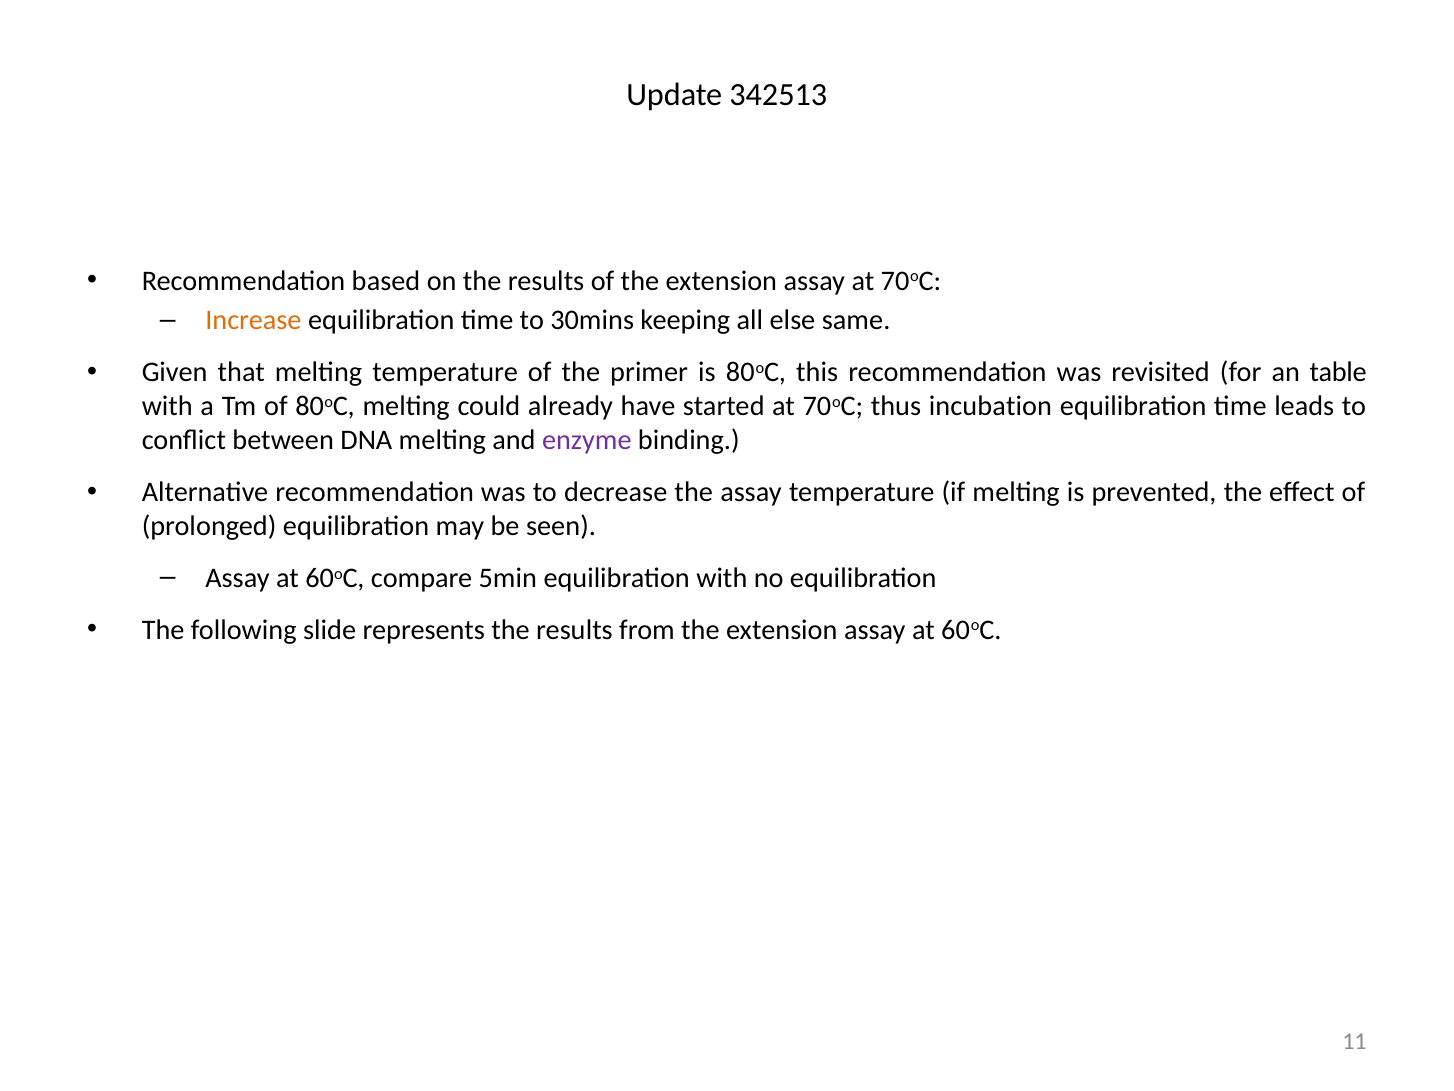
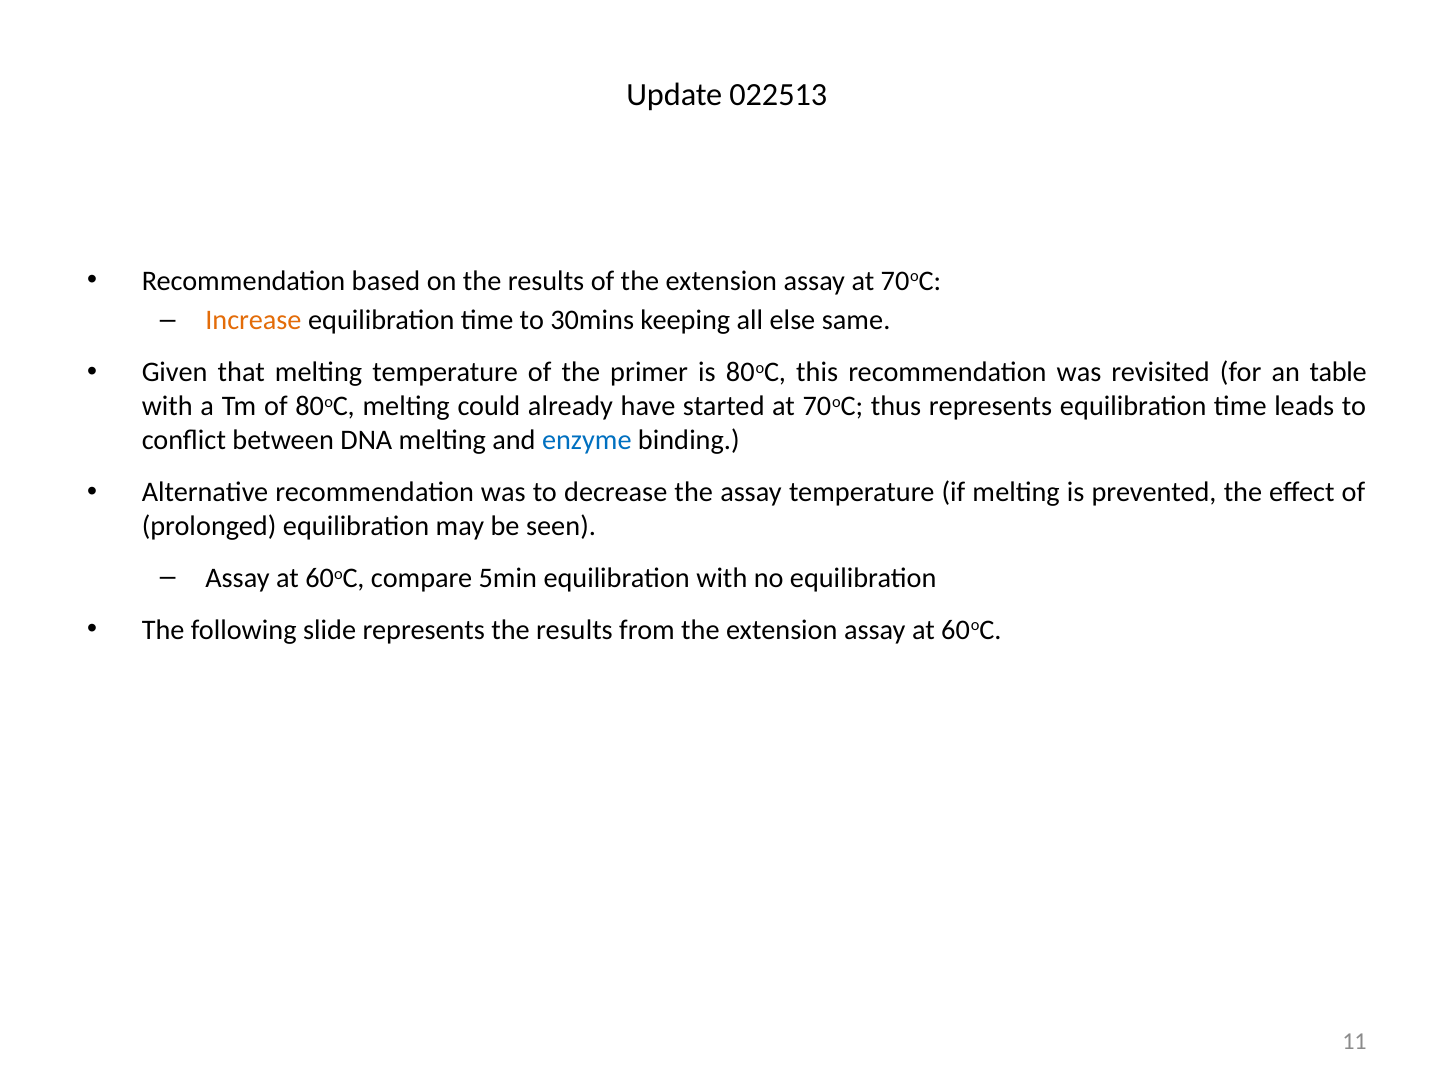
342513: 342513 -> 022513
thus incubation: incubation -> represents
enzyme colour: purple -> blue
